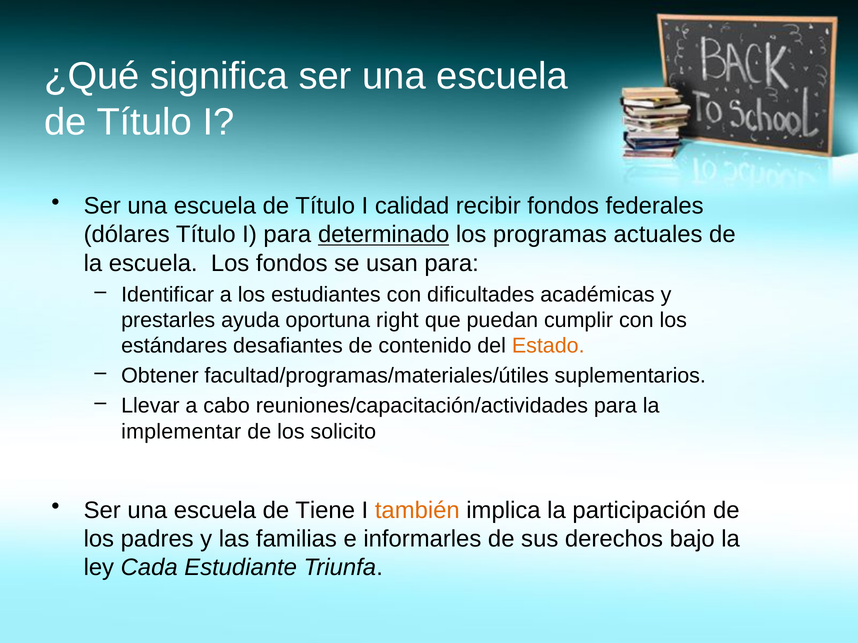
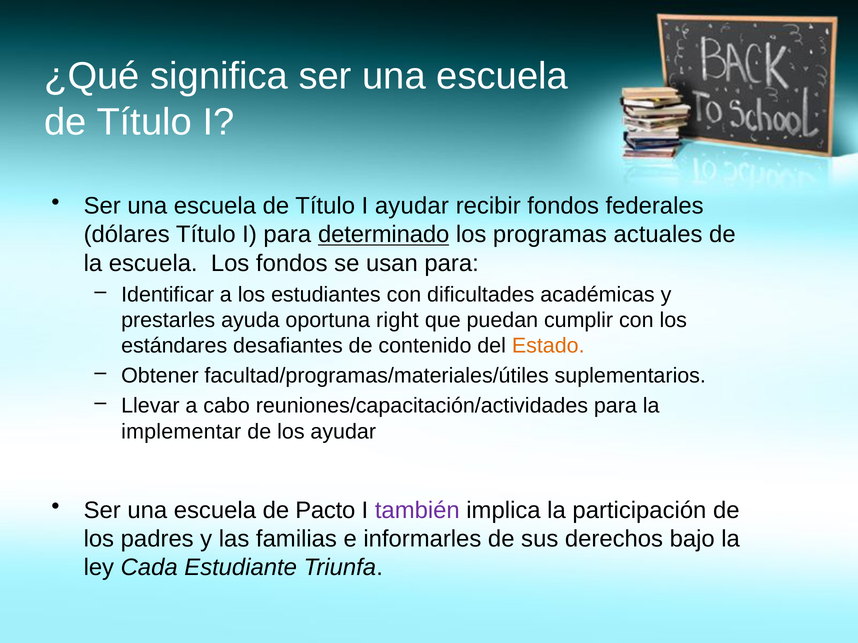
I calidad: calidad -> ayudar
los solicito: solicito -> ayudar
Tiene: Tiene -> Pacto
también colour: orange -> purple
